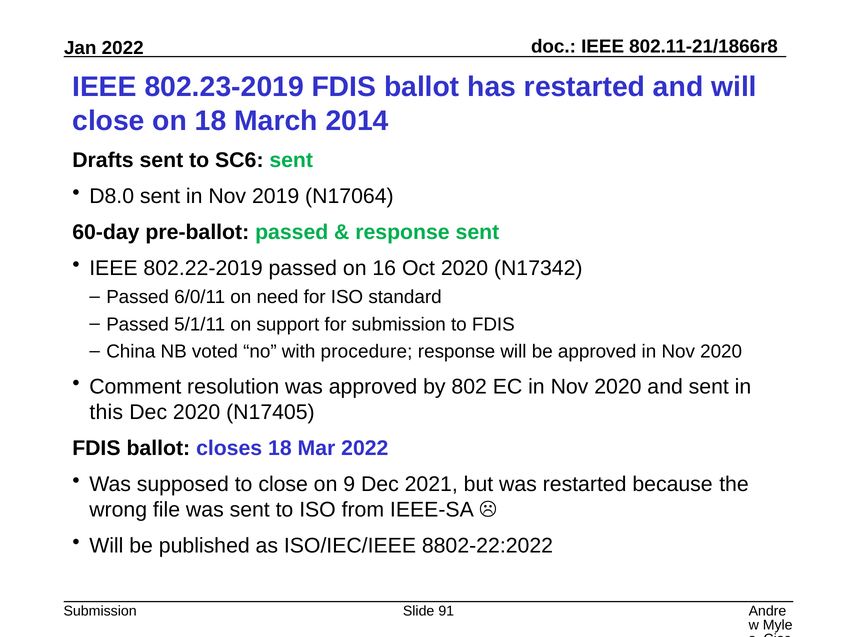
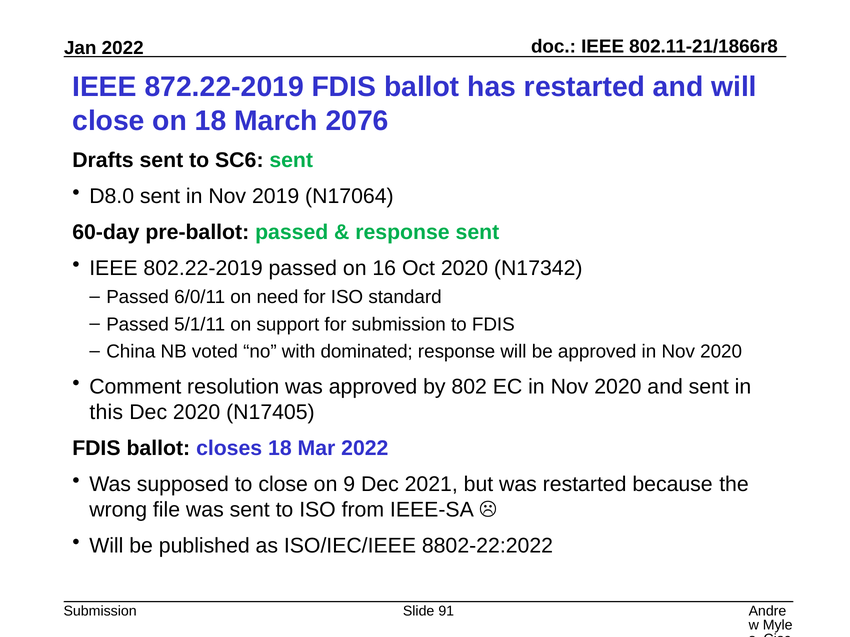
802.23-2019: 802.23-2019 -> 872.22-2019
2014: 2014 -> 2076
procedure: procedure -> dominated
